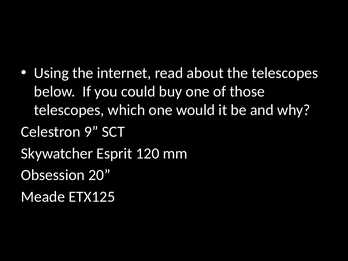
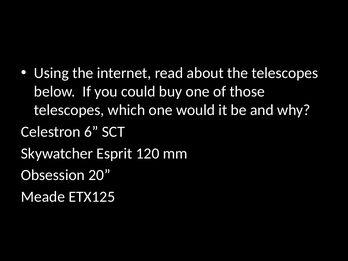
9: 9 -> 6
